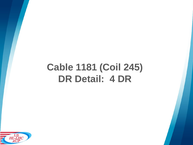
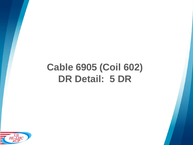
1181: 1181 -> 6905
245: 245 -> 602
4: 4 -> 5
